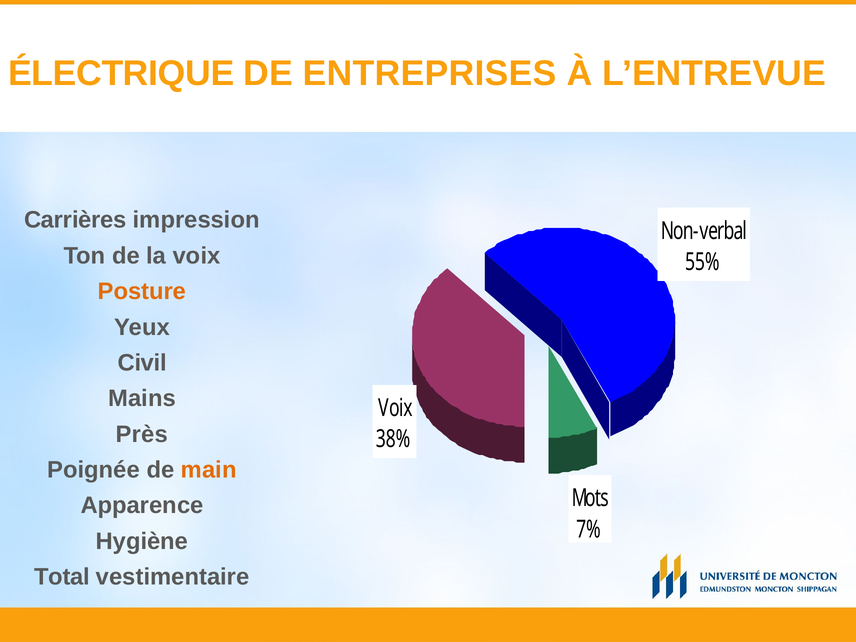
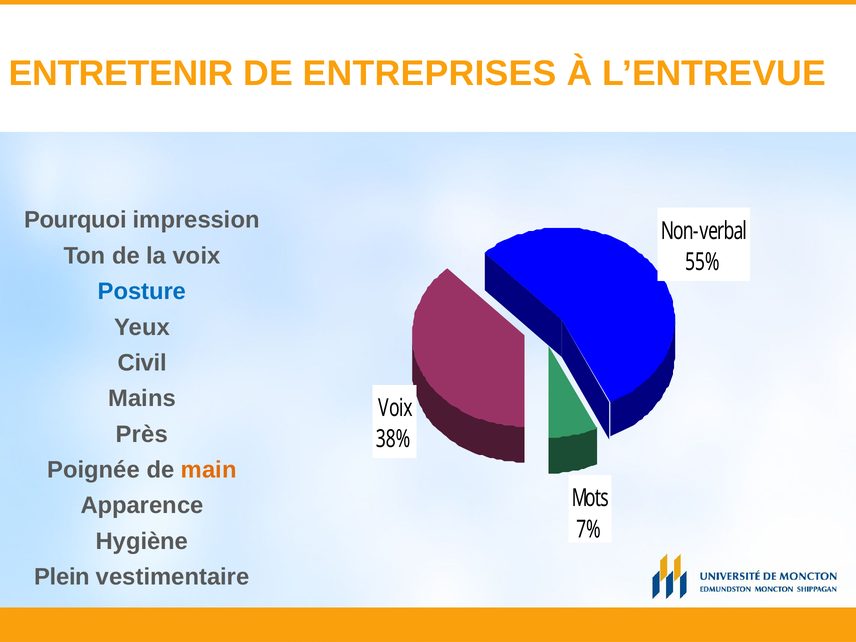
ÉLECTRIQUE: ÉLECTRIQUE -> ENTRETENIR
Carrières: Carrières -> Pourquoi
Posture colour: orange -> blue
Total: Total -> Plein
